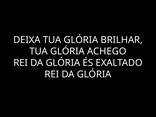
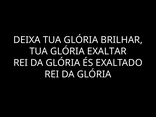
ACHEGO: ACHEGO -> EXALTAR
